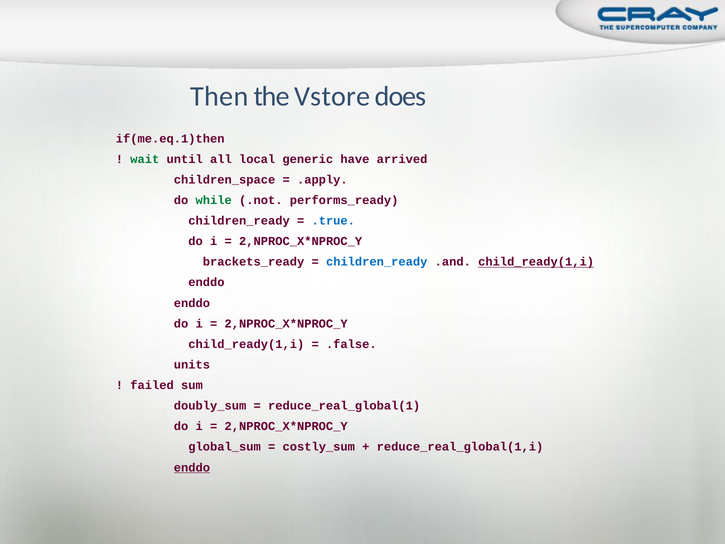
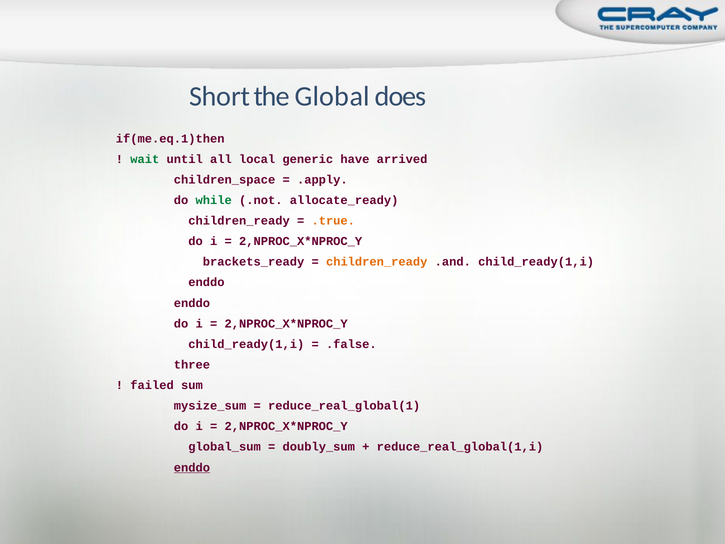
Then: Then -> Short
Vstore: Vstore -> Global
performs_ready: performs_ready -> allocate_ready
.true colour: blue -> orange
children_ready at (377, 262) colour: blue -> orange
child_ready(1,i at (536, 262) underline: present -> none
units: units -> three
doubly_sum: doubly_sum -> mysize_sum
costly_sum: costly_sum -> doubly_sum
